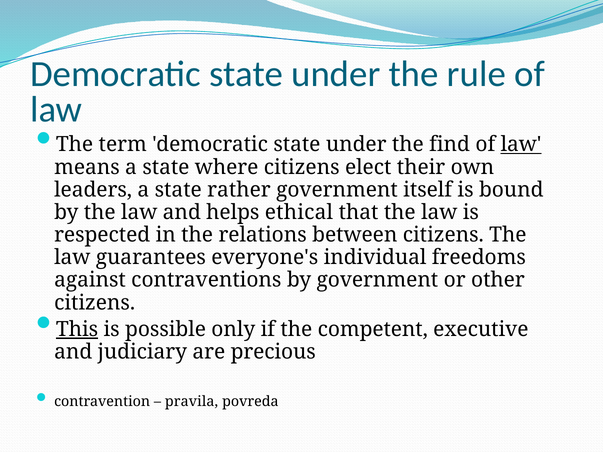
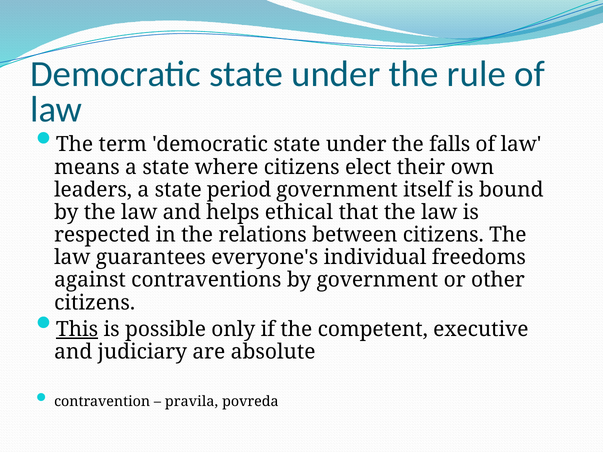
find: find -> falls
law at (521, 145) underline: present -> none
rather: rather -> period
precious: precious -> absolute
